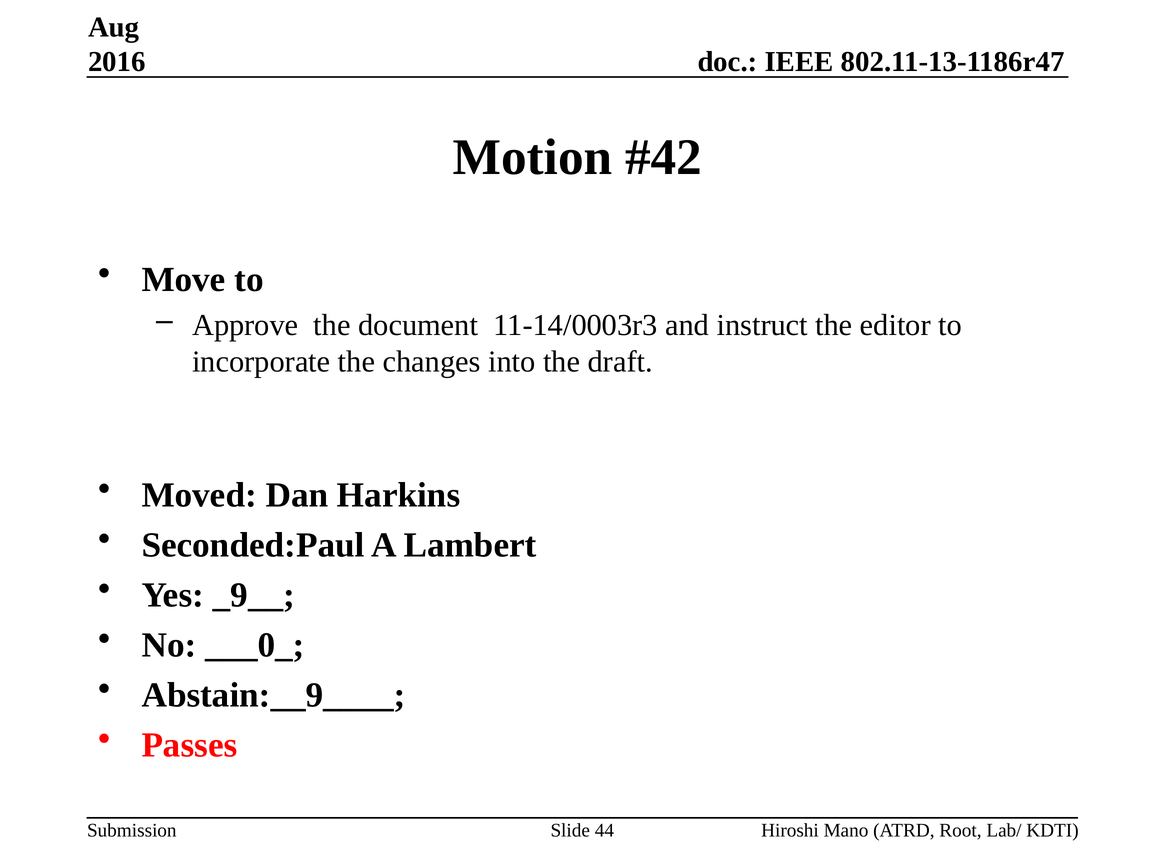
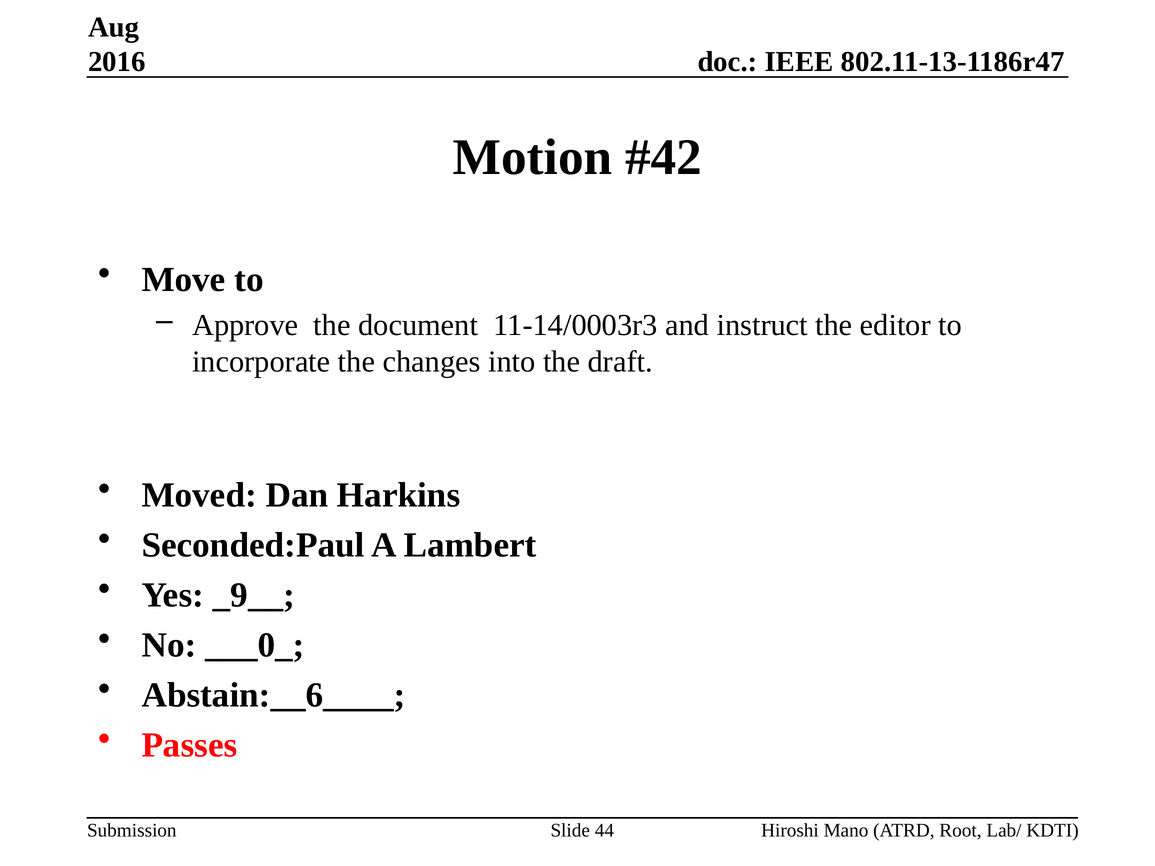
Abstain:__9____: Abstain:__9____ -> Abstain:__6____
